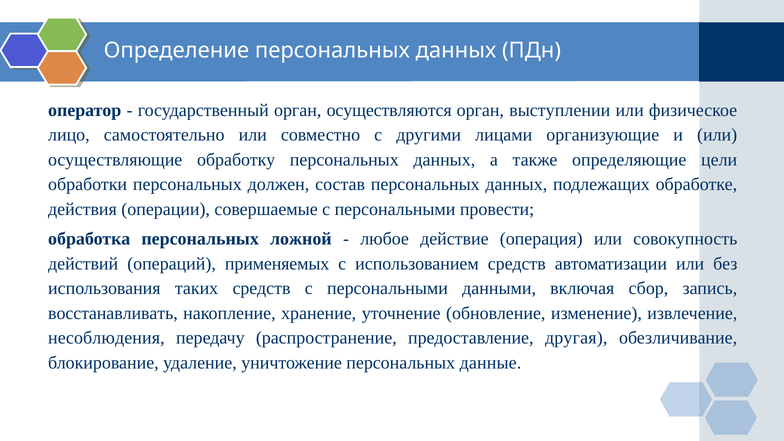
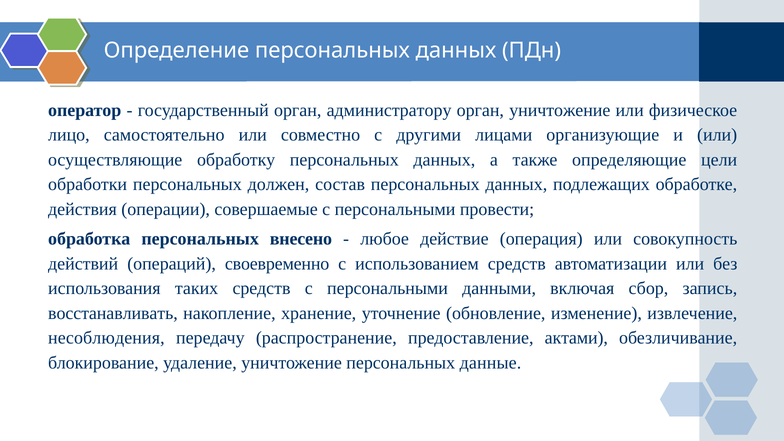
осуществляются: осуществляются -> администратору
орган выступлении: выступлении -> уничтожение
ложной: ложной -> внесено
применяемых: применяемых -> своевременно
другая: другая -> актами
